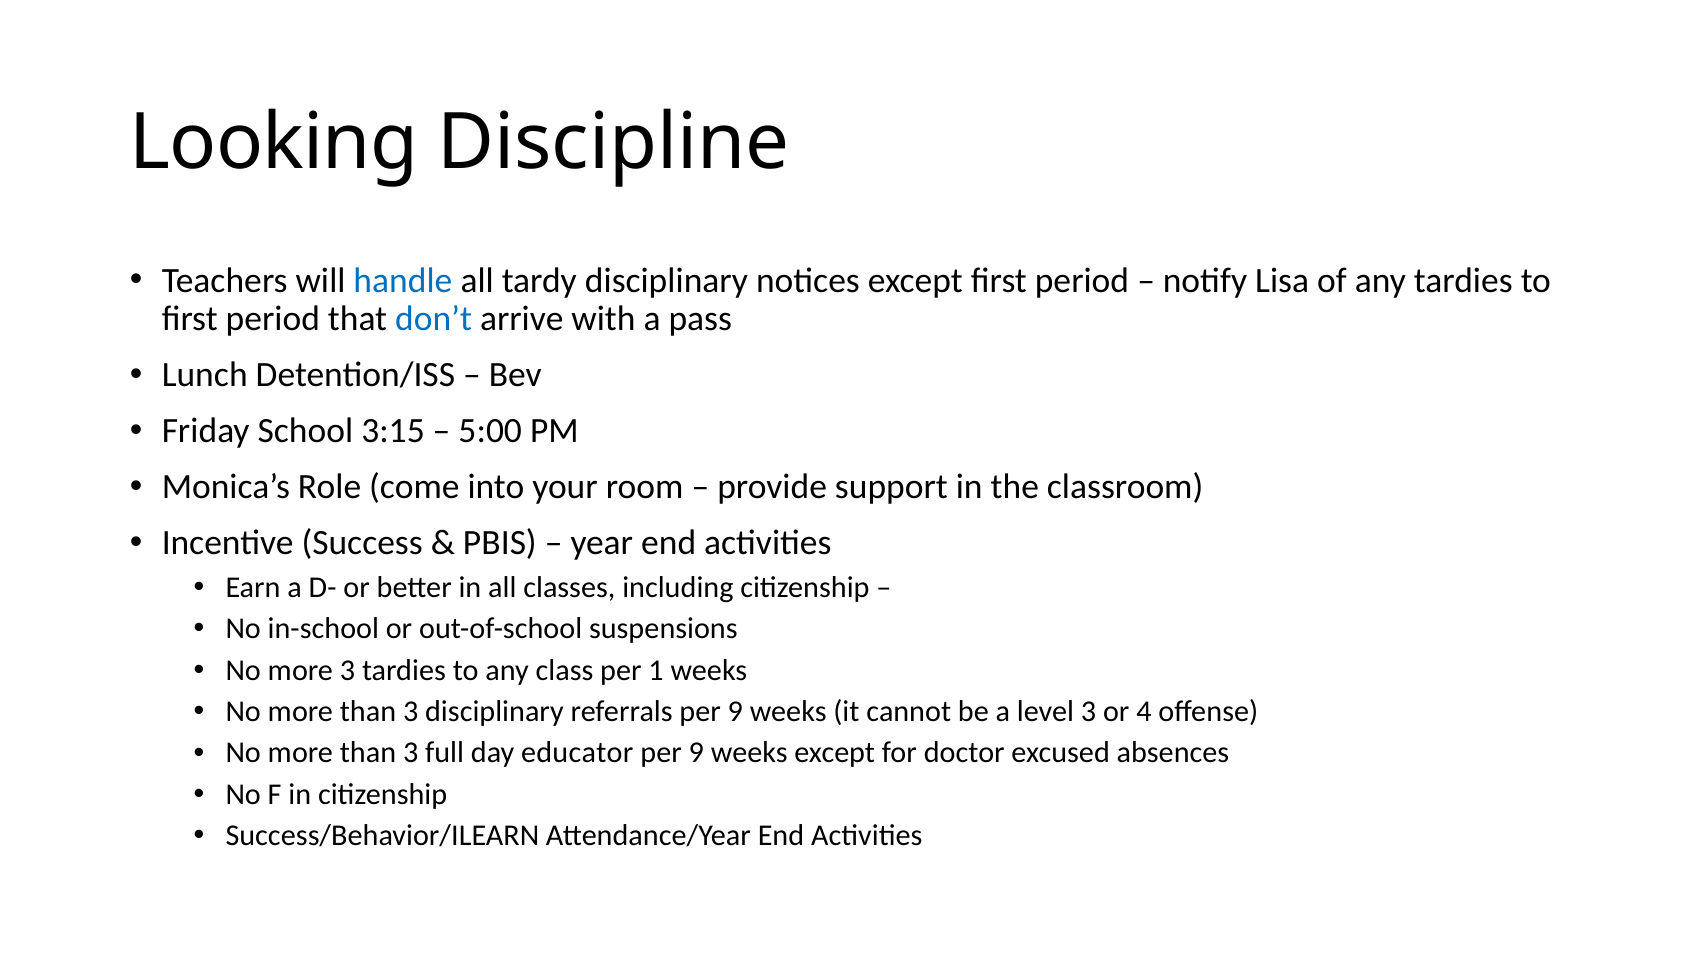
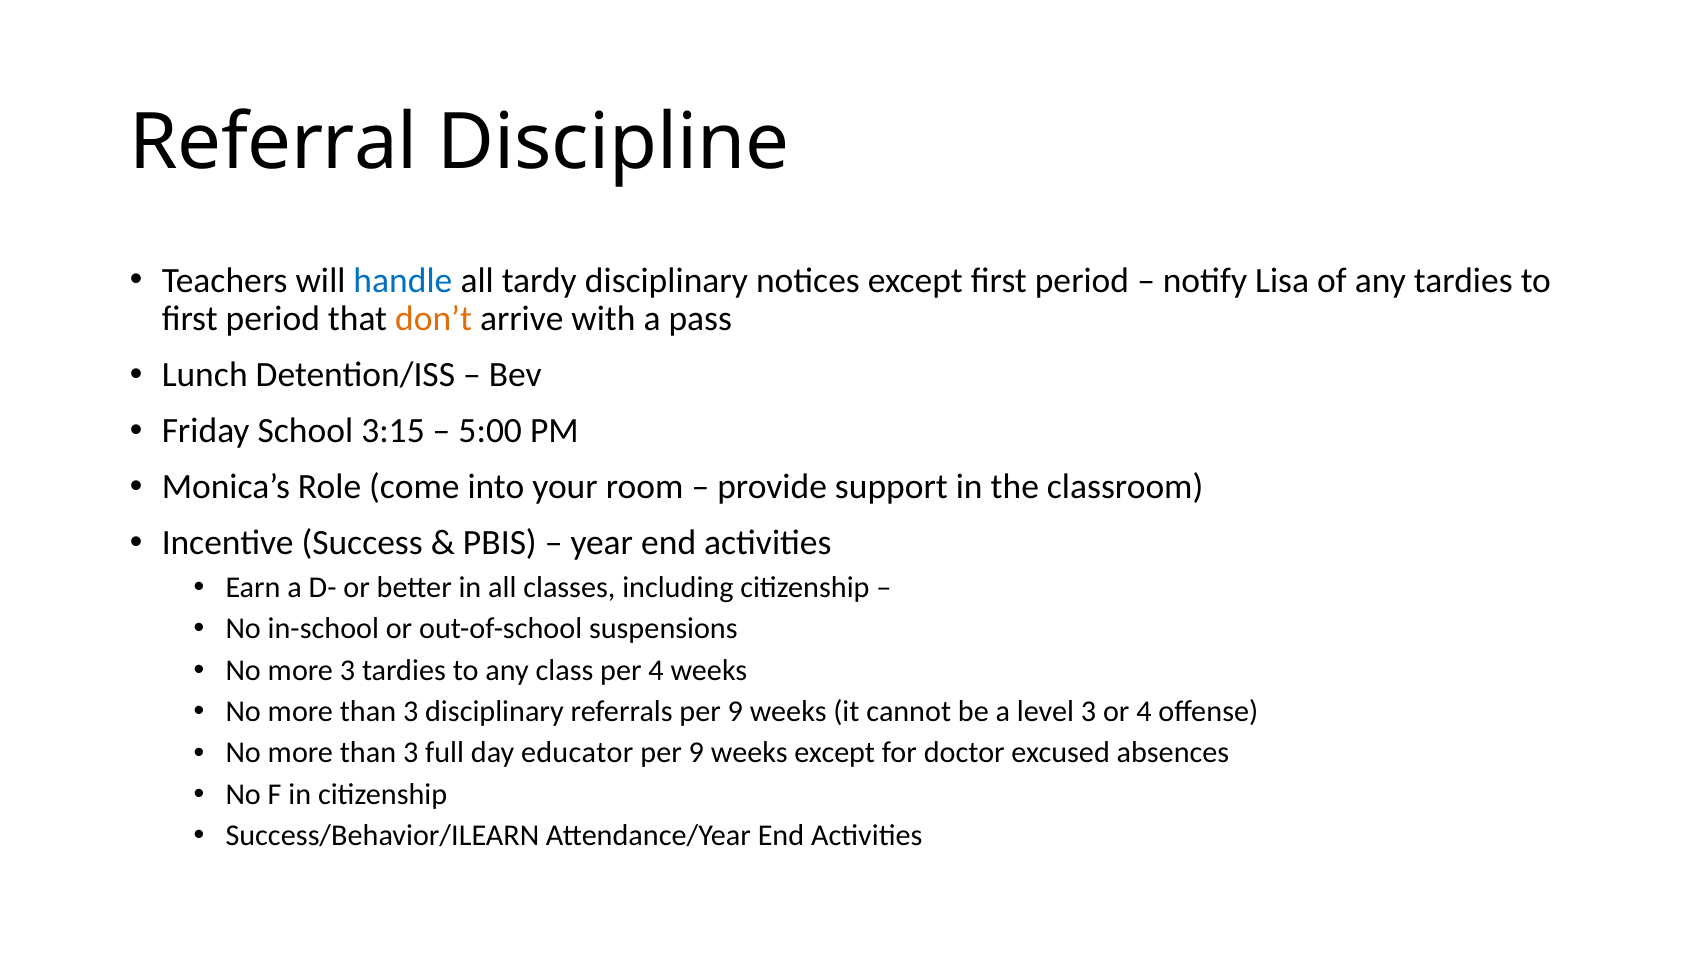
Looking: Looking -> Referral
don’t colour: blue -> orange
per 1: 1 -> 4
